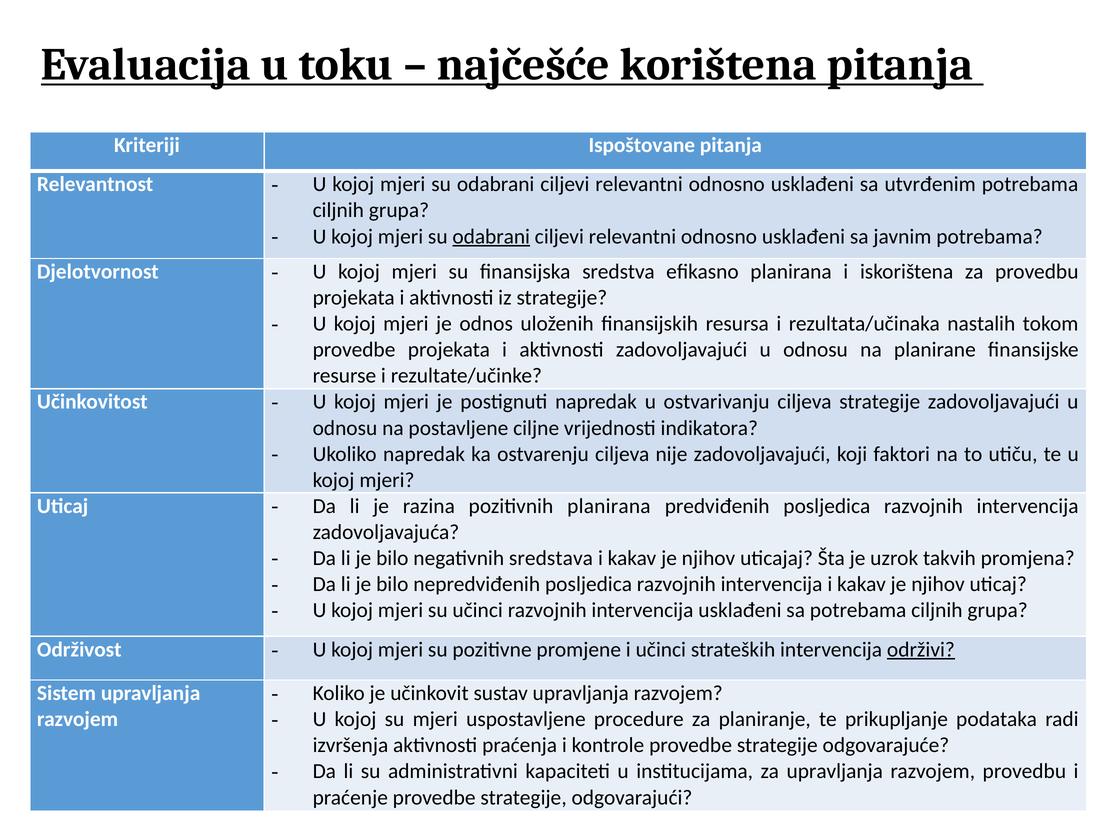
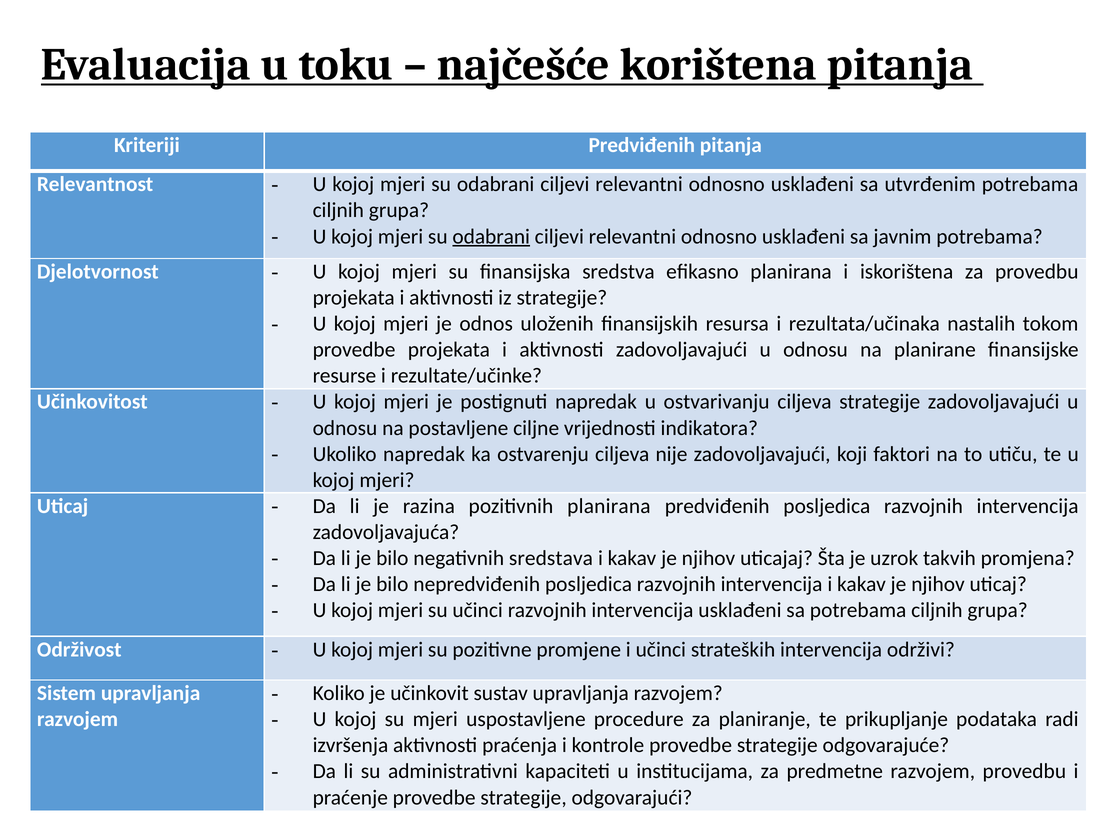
Kriteriji Ispoštovane: Ispoštovane -> Predviđenih
održivi underline: present -> none
za upravljanja: upravljanja -> predmetne
